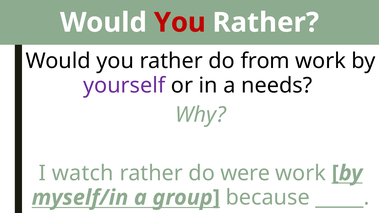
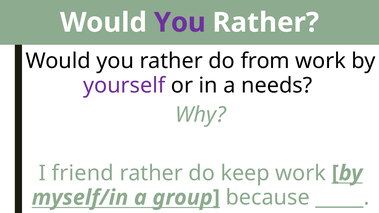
You at (180, 23) colour: red -> purple
watch: watch -> friend
were: were -> keep
